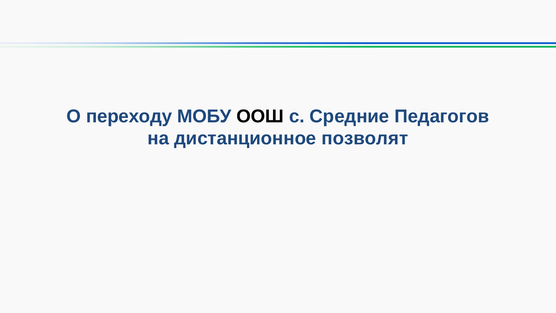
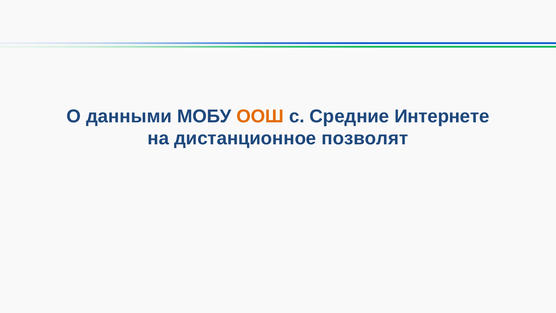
переходу: переходу -> данными
ООШ colour: black -> orange
Педагогов: Педагогов -> Интернете
